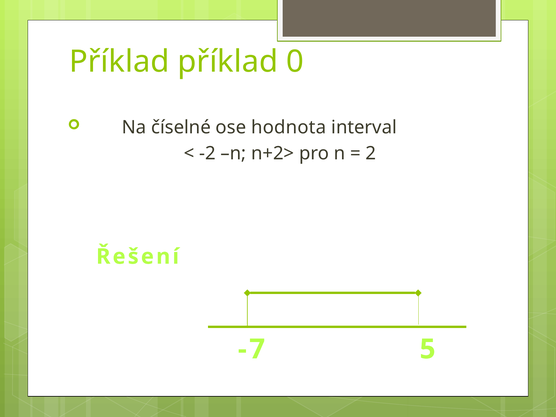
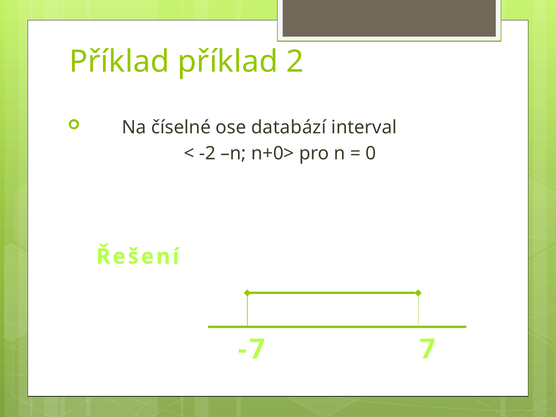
0: 0 -> 2
hodnota: hodnota -> databází
n+2>: n+2> -> n+0>
2: 2 -> 0
5: 5 -> 7
